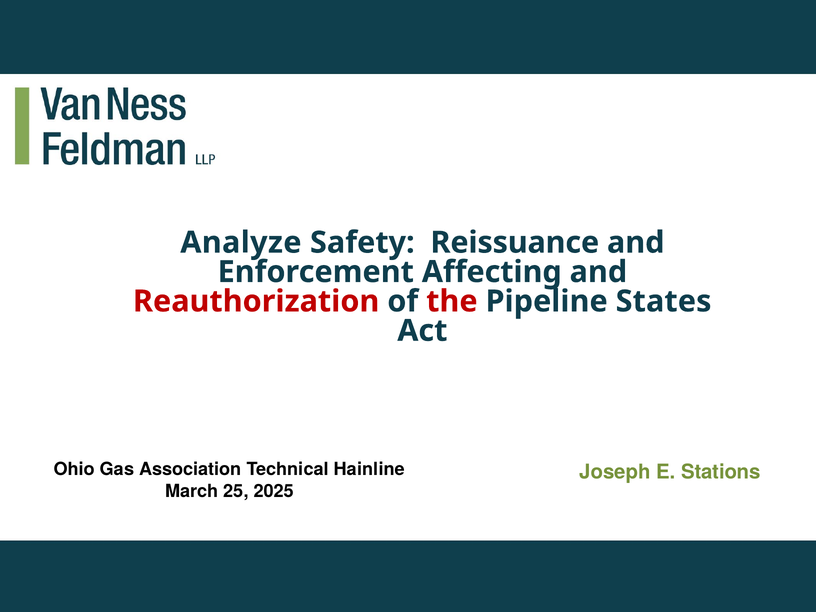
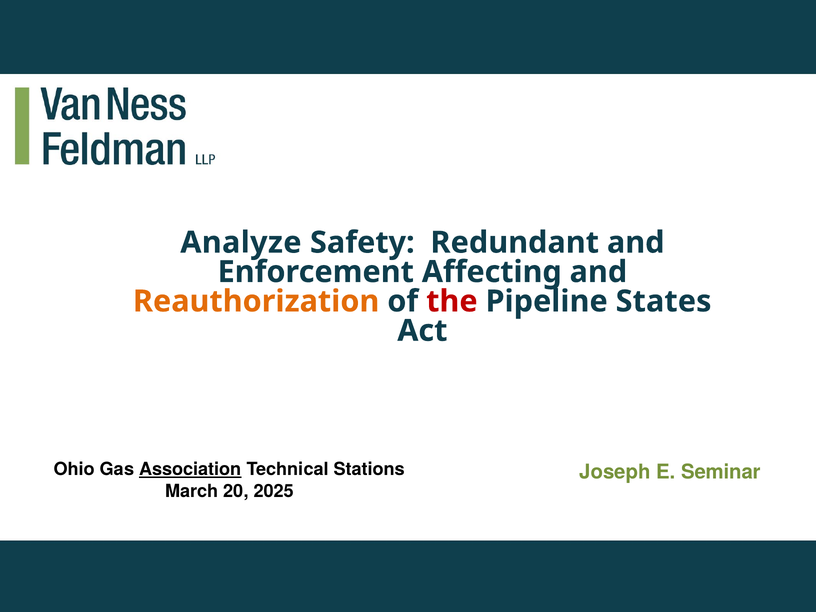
Reissuance: Reissuance -> Redundant
Reauthorization colour: red -> orange
Association underline: none -> present
Technical Hainline: Hainline -> Stations
Stations: Stations -> Seminar
25: 25 -> 20
